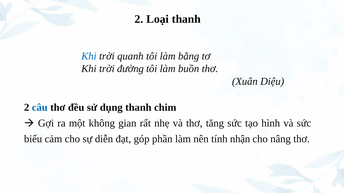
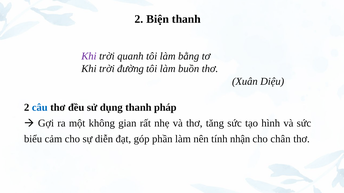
Loại: Loại -> Biện
Khi at (89, 56) colour: blue -> purple
chim: chim -> pháp
nâng: nâng -> chân
